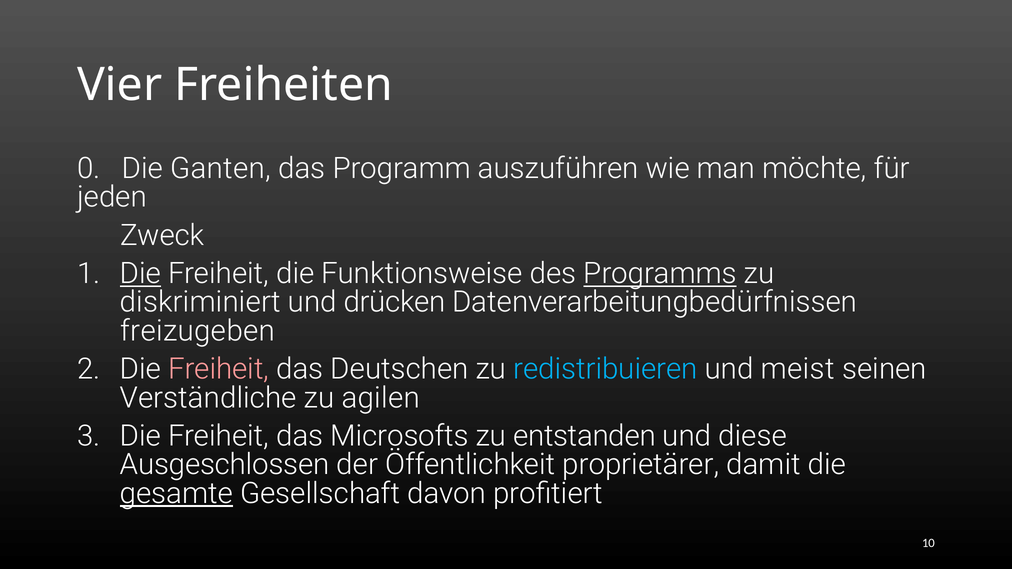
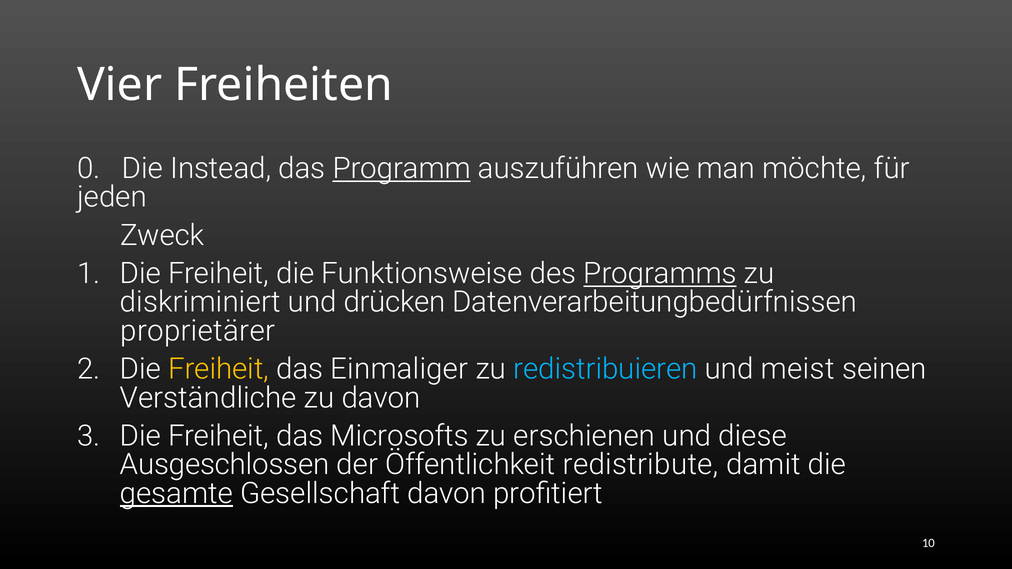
Ganten: Ganten -> Instead
Programm underline: none -> present
Die at (140, 274) underline: present -> none
freizugeben: freizugeben -> proprietärer
Freiheit at (219, 369) colour: pink -> yellow
Deutschen: Deutschen -> Einmaliger
zu agilen: agilen -> davon
entstanden: entstanden -> erschienen
proprietärer: proprietärer -> redistribute
